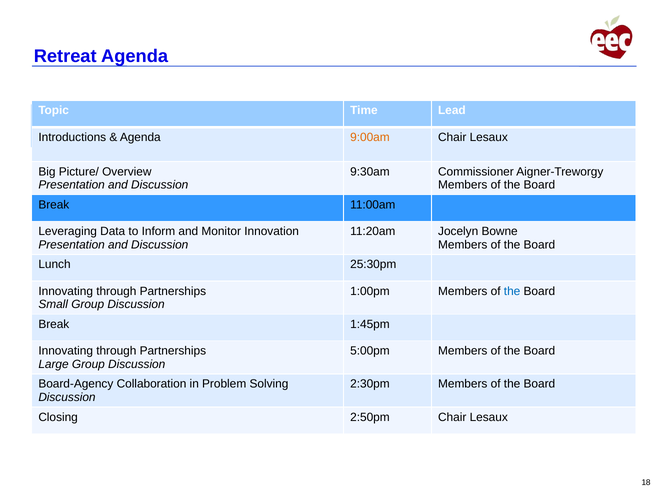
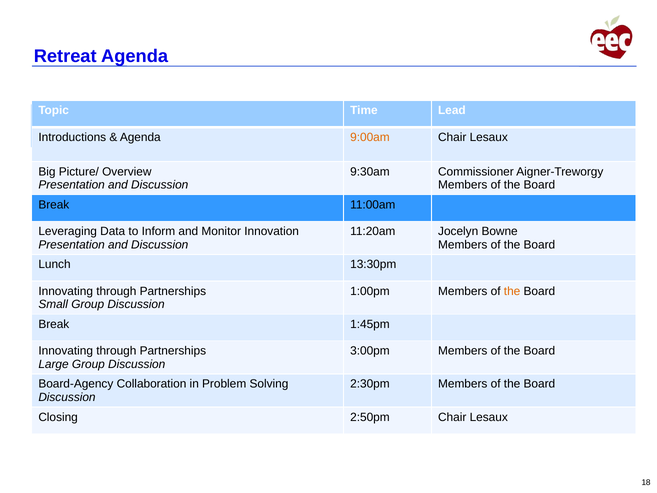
25:30pm: 25:30pm -> 13:30pm
the at (512, 291) colour: blue -> orange
5:00pm: 5:00pm -> 3:00pm
